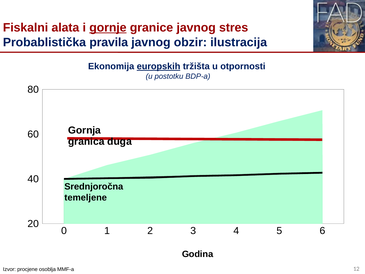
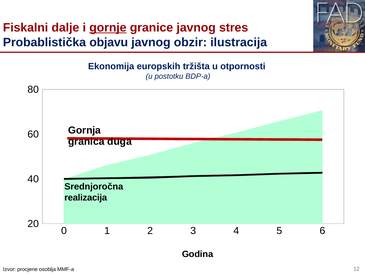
alata: alata -> dalje
pravila: pravila -> objavu
europskih underline: present -> none
temeljene: temeljene -> realizacija
